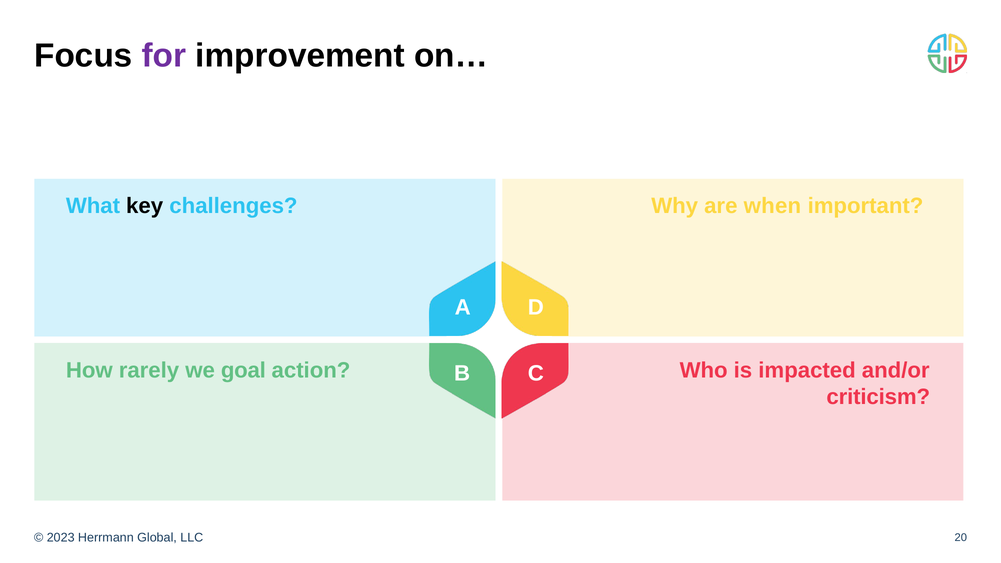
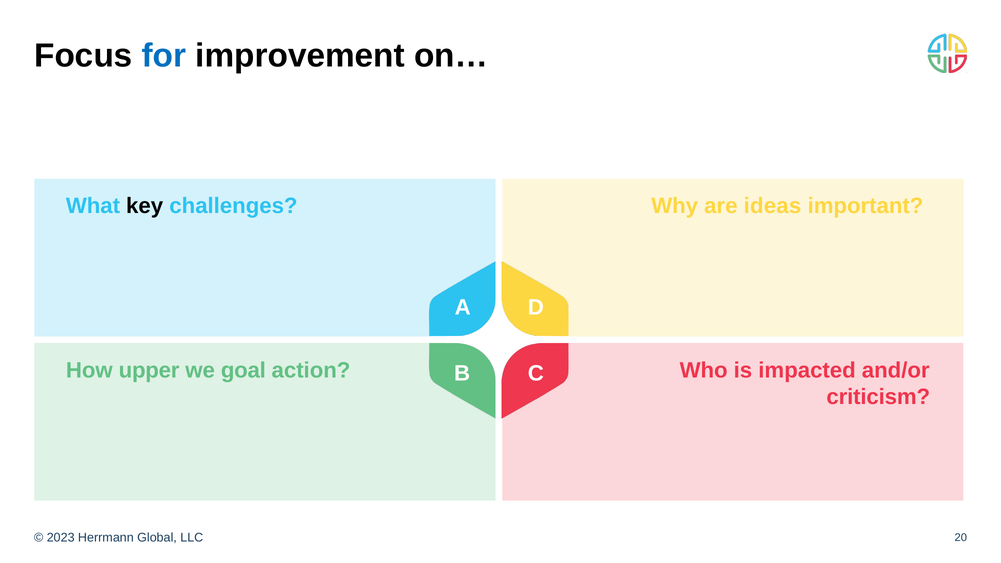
for colour: purple -> blue
when: when -> ideas
rarely: rarely -> upper
